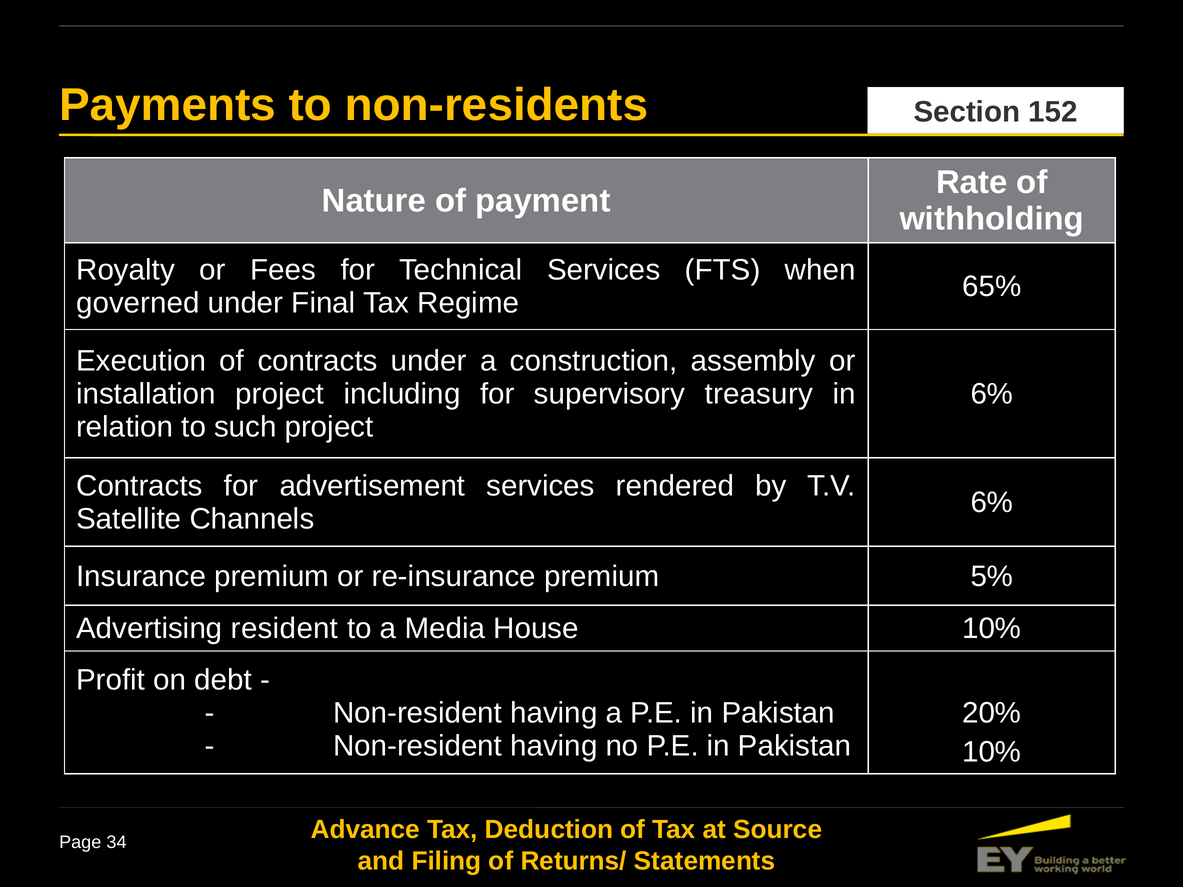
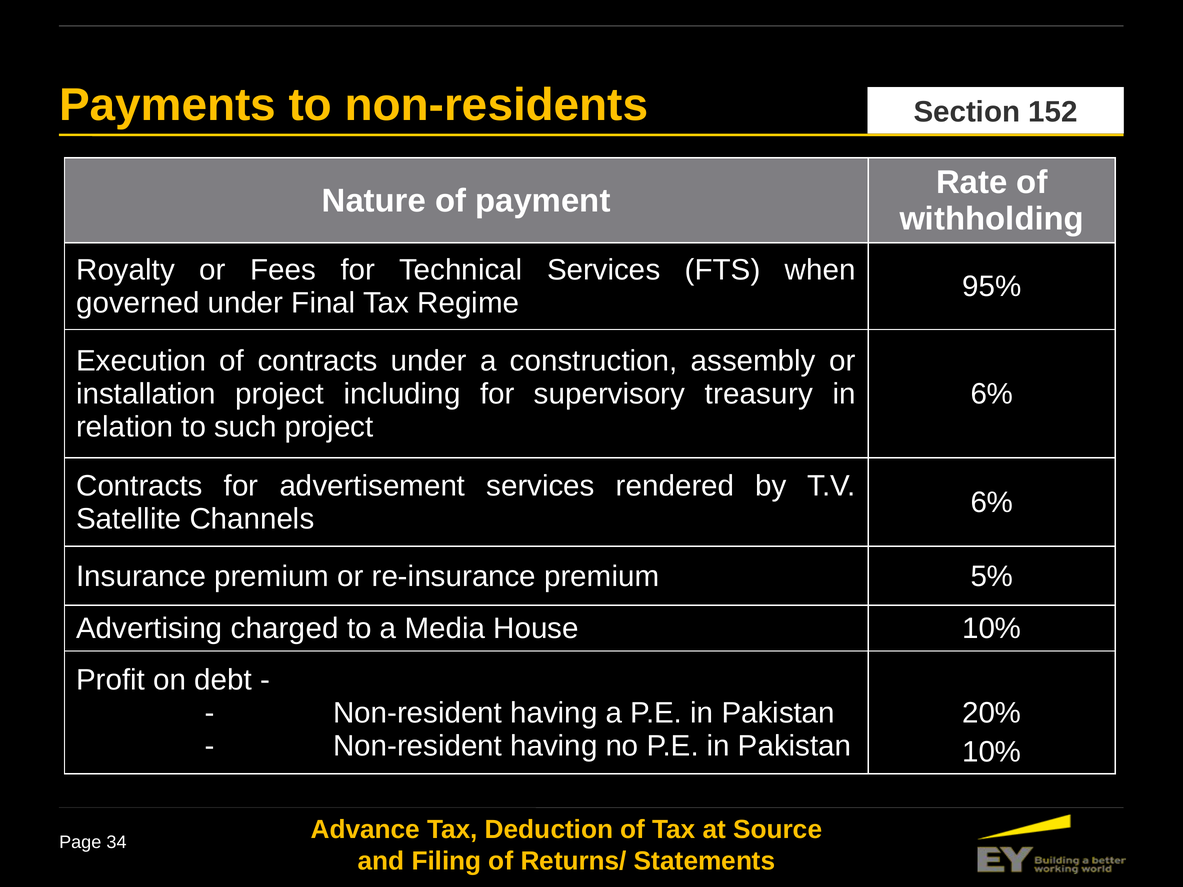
65%: 65% -> 95%
resident: resident -> charged
